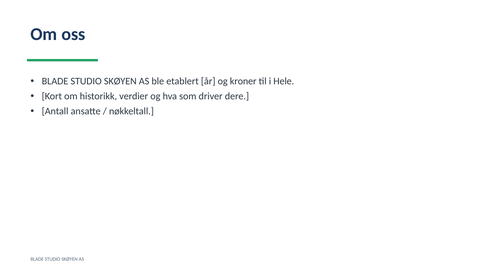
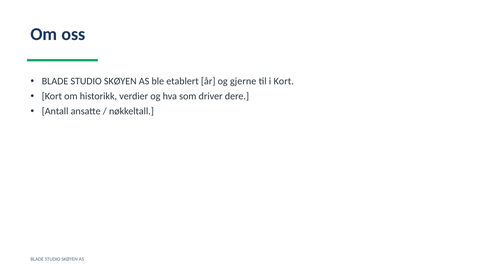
kroner: kroner -> gjerne
i Hele: Hele -> Kort
